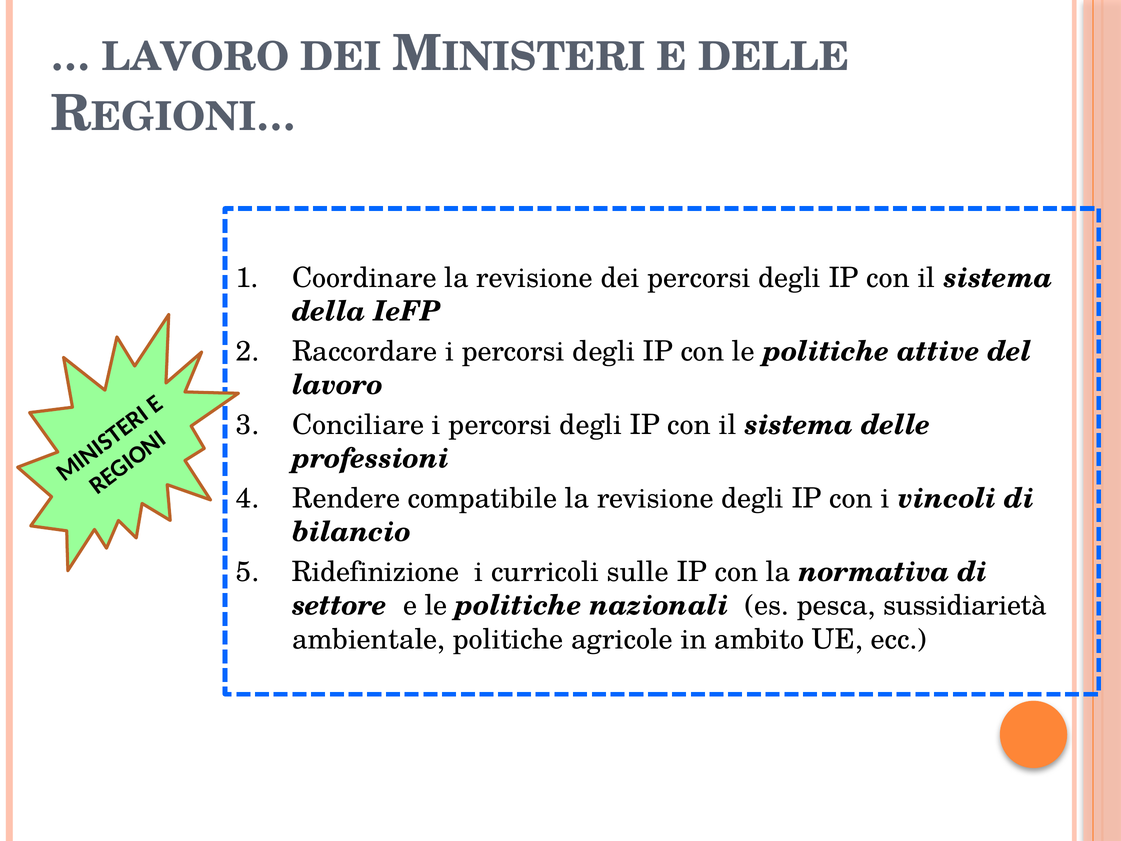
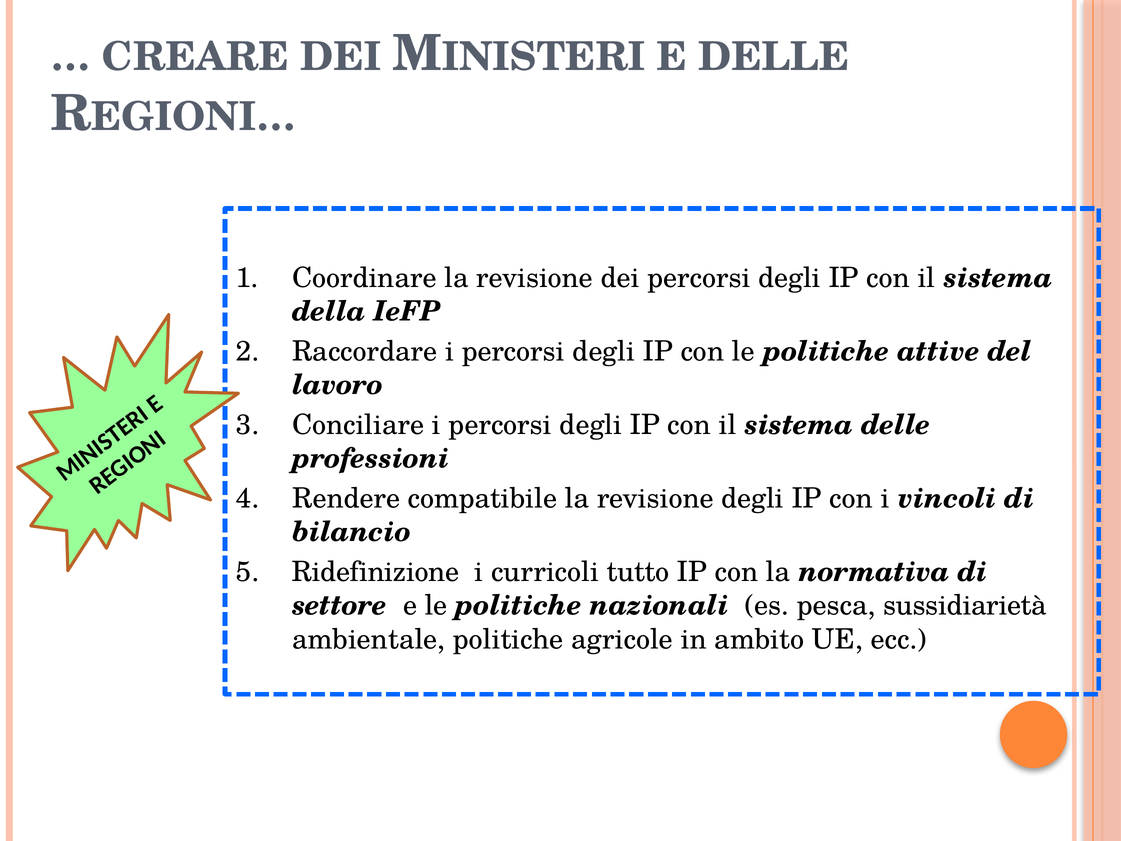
LAVORO at (196, 57): LAVORO -> CREARE
sulle: sulle -> tutto
